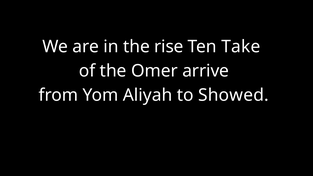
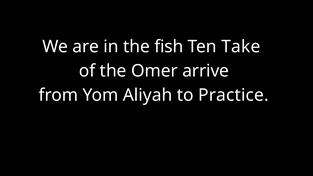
rise: rise -> fish
Showed: Showed -> Practice
